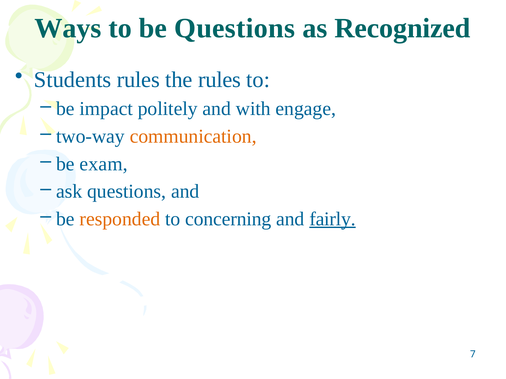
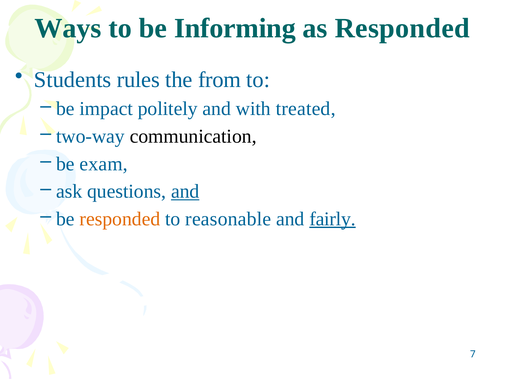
be Questions: Questions -> Informing
as Recognized: Recognized -> Responded
the rules: rules -> from
engage: engage -> treated
communication colour: orange -> black
and at (185, 192) underline: none -> present
concerning: concerning -> reasonable
